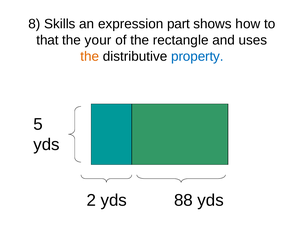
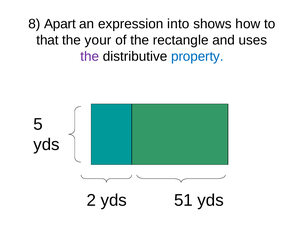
Skills: Skills -> Apart
part: part -> into
the at (90, 56) colour: orange -> purple
88: 88 -> 51
